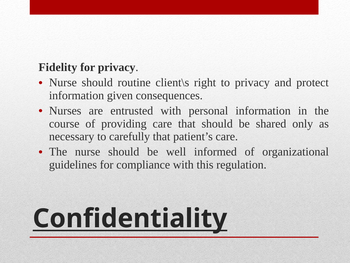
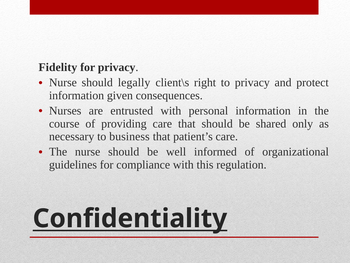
routine: routine -> legally
carefully: carefully -> business
